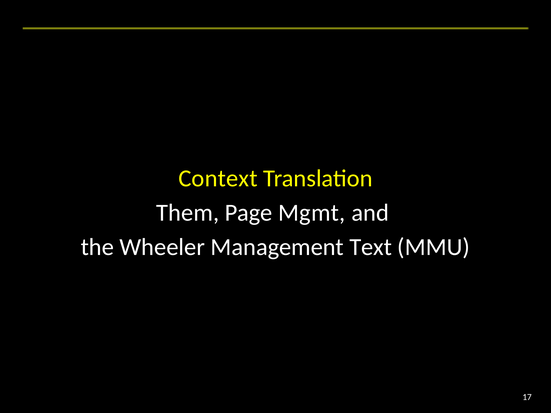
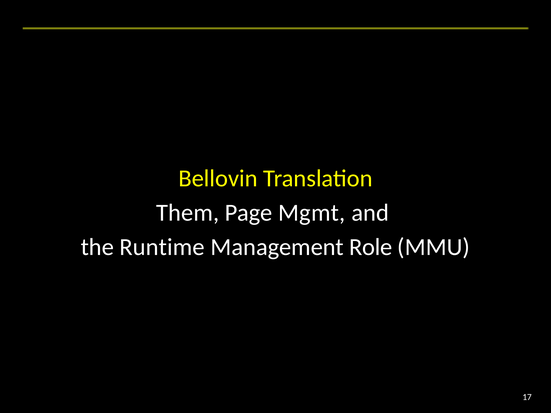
Context: Context -> Bellovin
Wheeler: Wheeler -> Runtime
Text: Text -> Role
